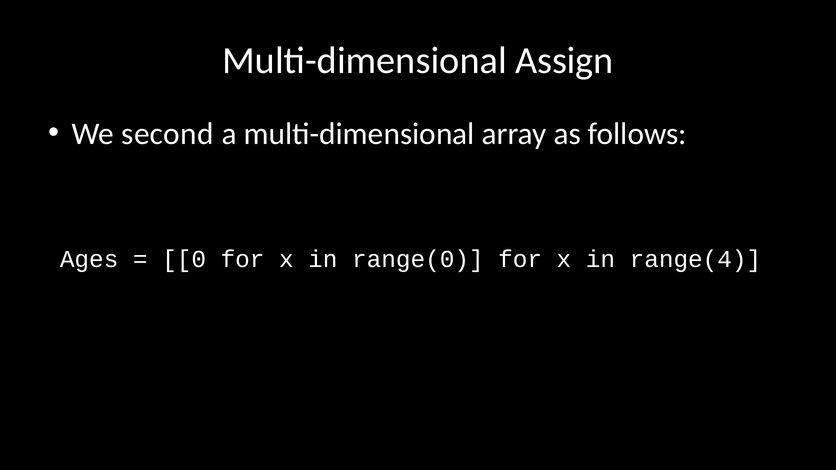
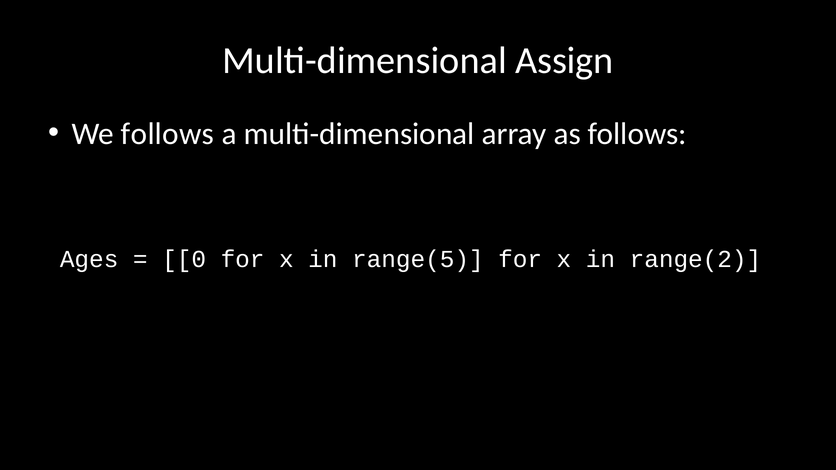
We second: second -> follows
range(0: range(0 -> range(5
range(4: range(4 -> range(2
